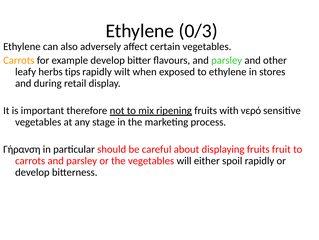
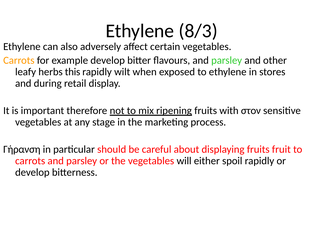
0/3: 0/3 -> 8/3
tips: tips -> this
νερό: νερό -> στον
